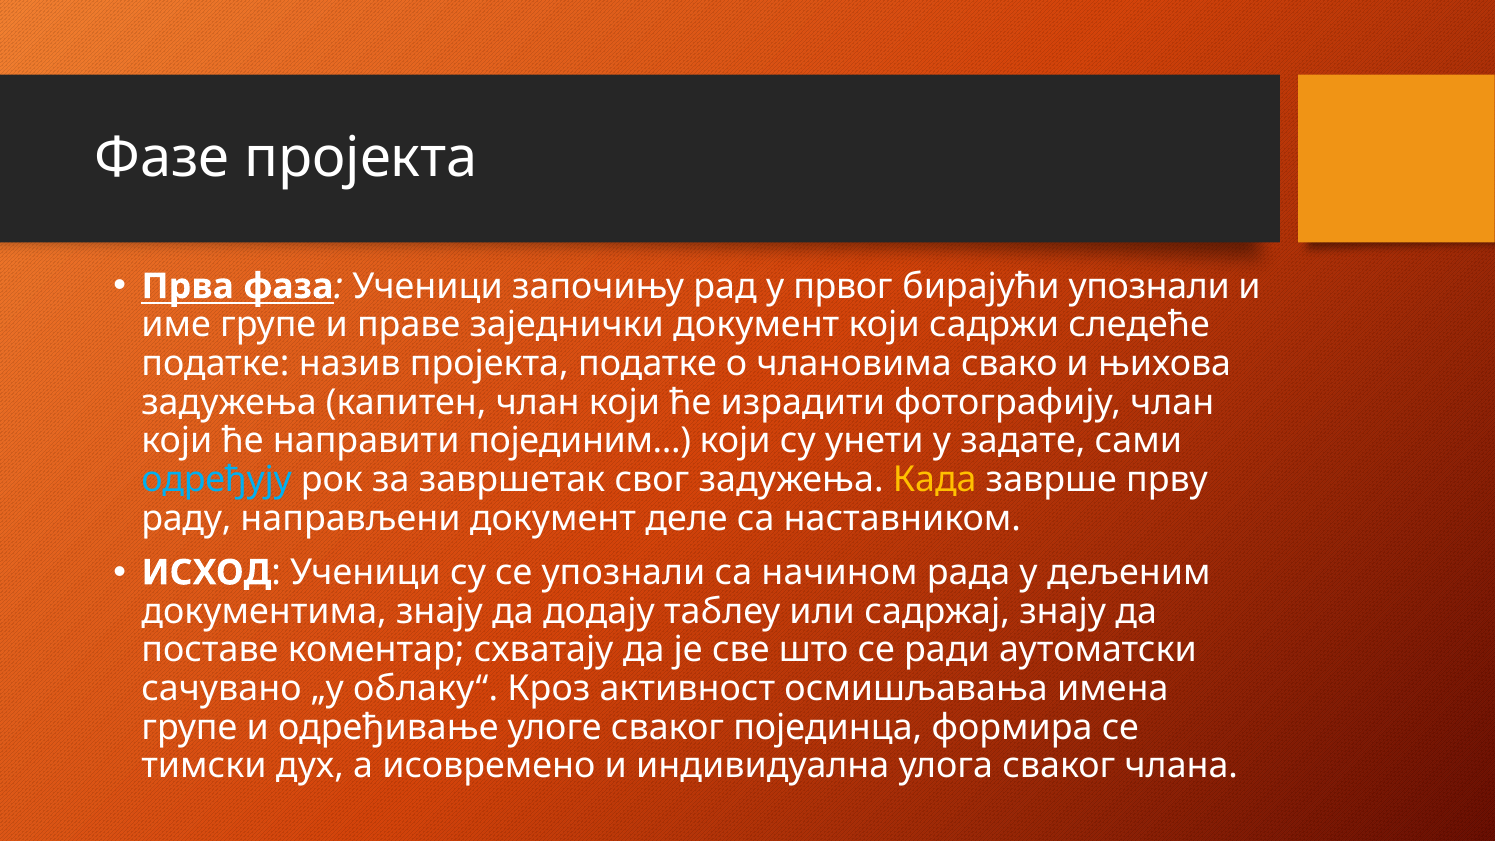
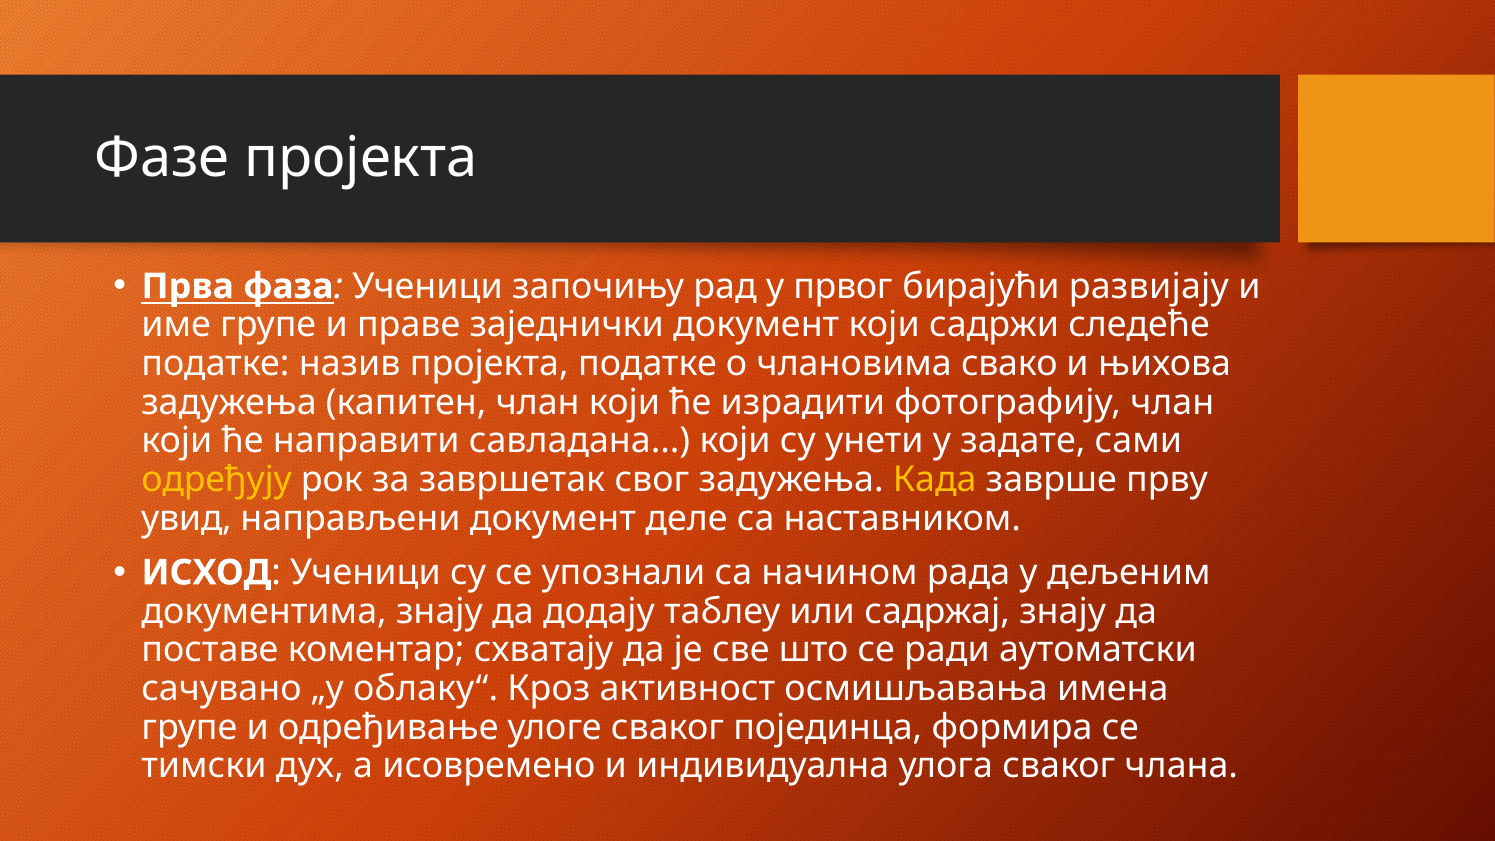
бирајући упознали: упознали -> развијају
појединим: појединим -> савладана
одређују colour: light blue -> yellow
раду: раду -> увид
